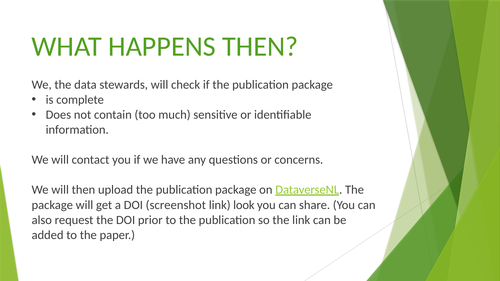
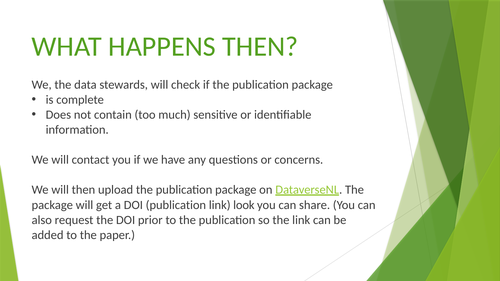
DOI screenshot: screenshot -> publication
